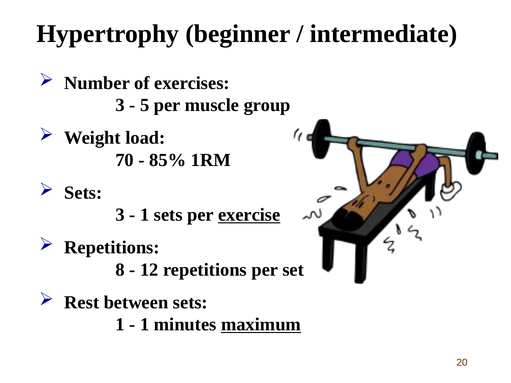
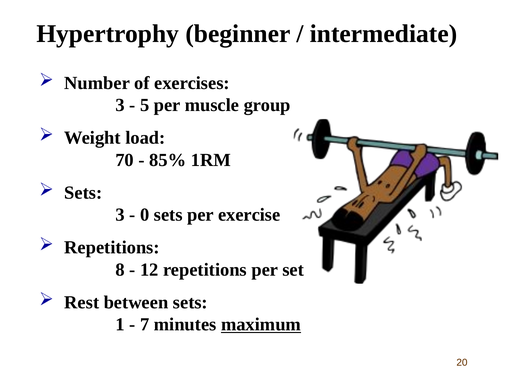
1 at (145, 215): 1 -> 0
exercise underline: present -> none
1 at (145, 325): 1 -> 7
